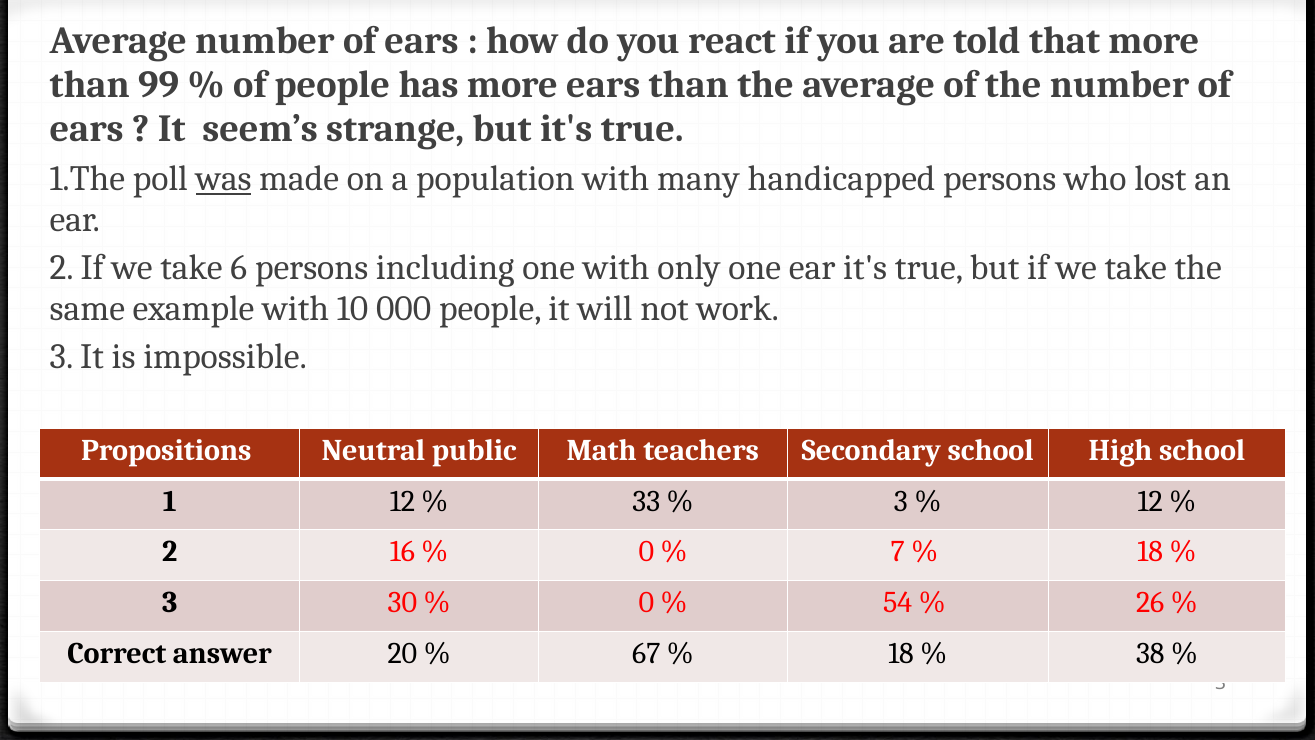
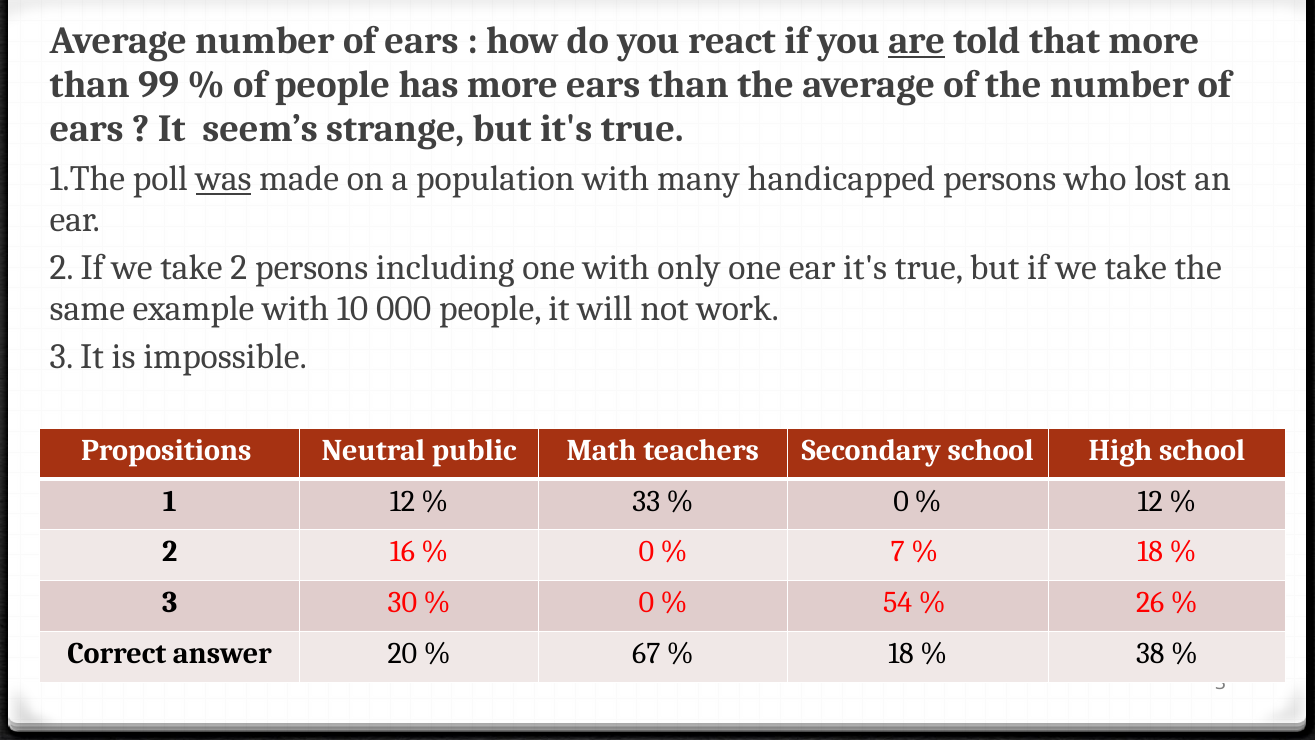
are underline: none -> present
take 6: 6 -> 2
3 at (901, 501): 3 -> 0
